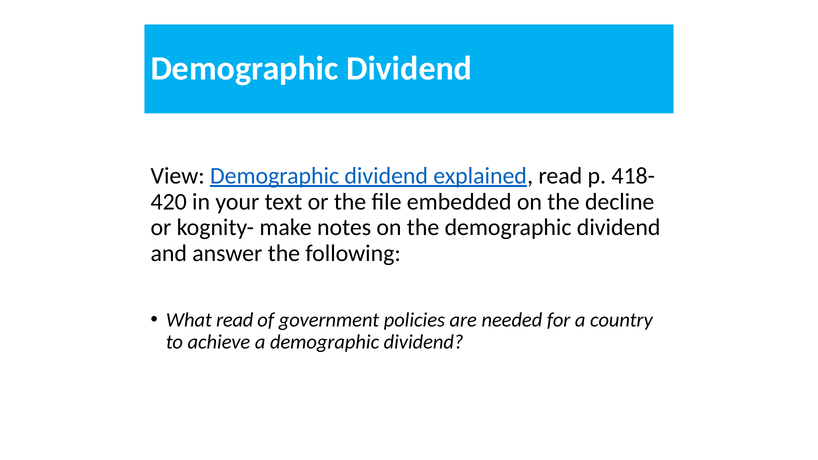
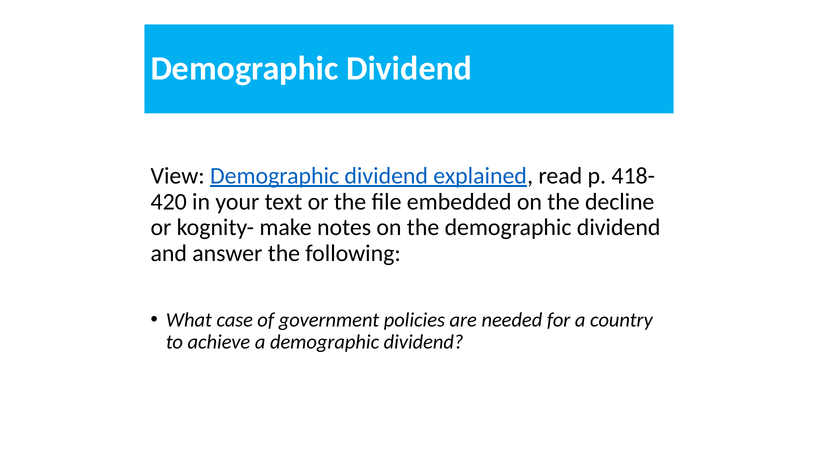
What read: read -> case
